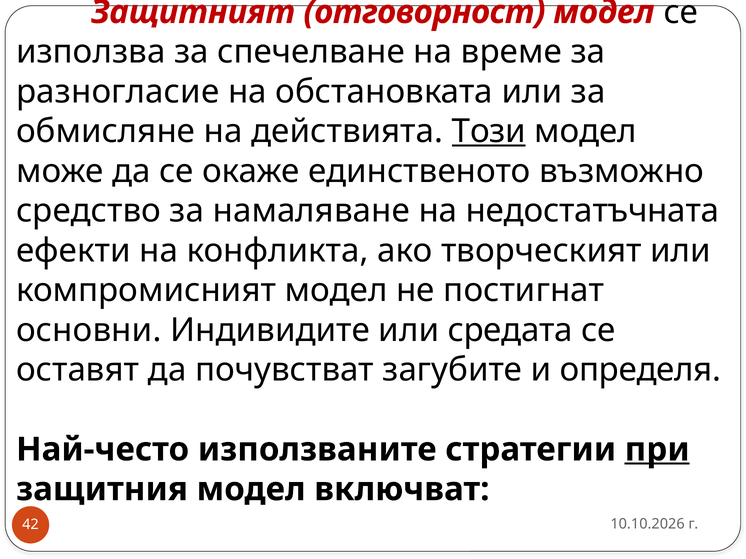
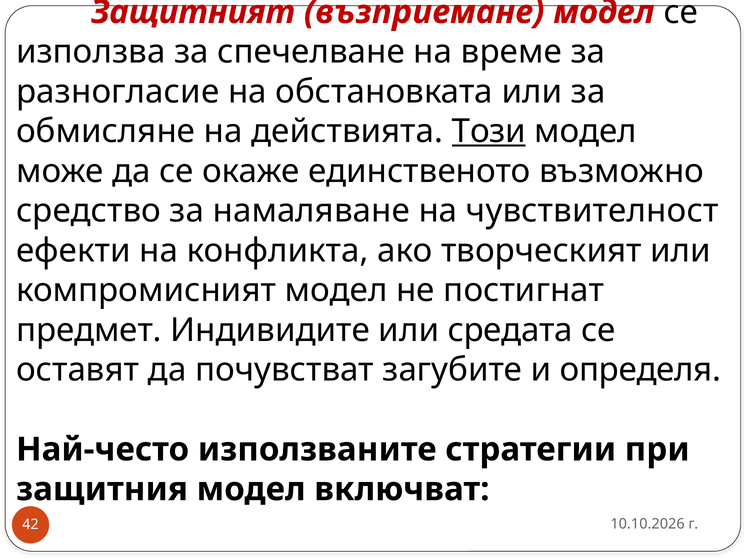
отговорност: отговорност -> възприемане
недостатъчната: недостатъчната -> чувствителност
основни: основни -> предмет
при underline: present -> none
